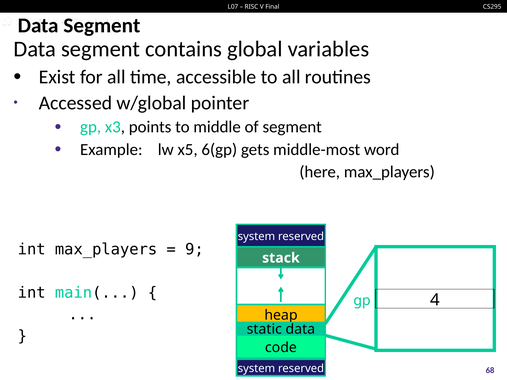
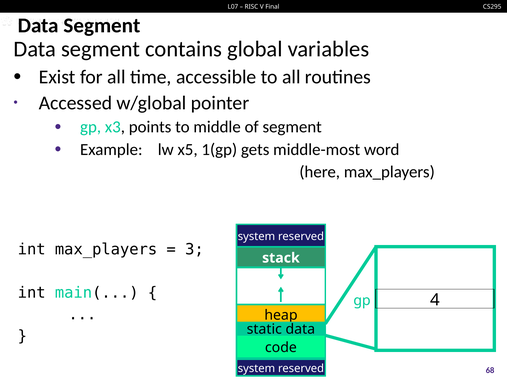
6(gp: 6(gp -> 1(gp
9: 9 -> 3
